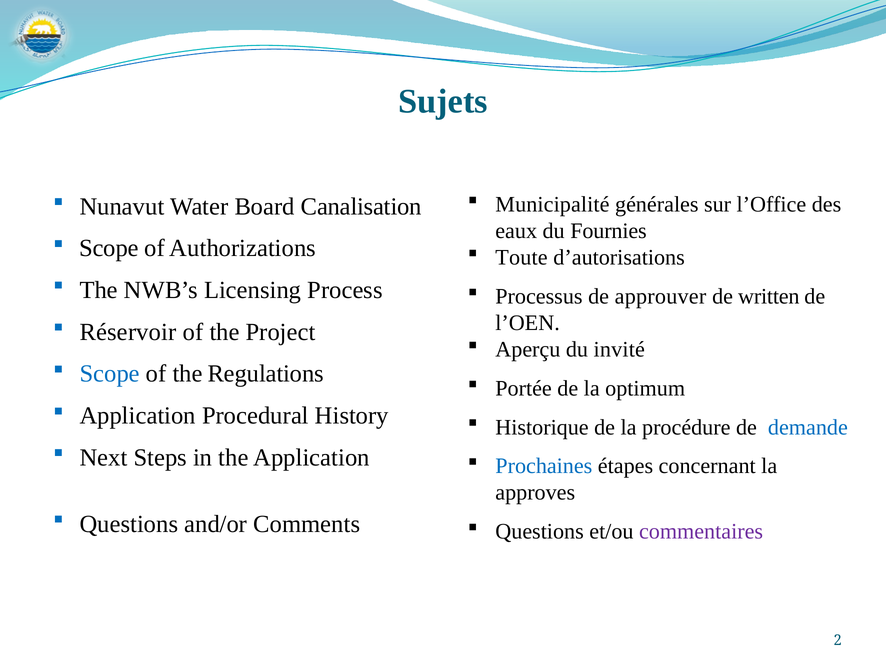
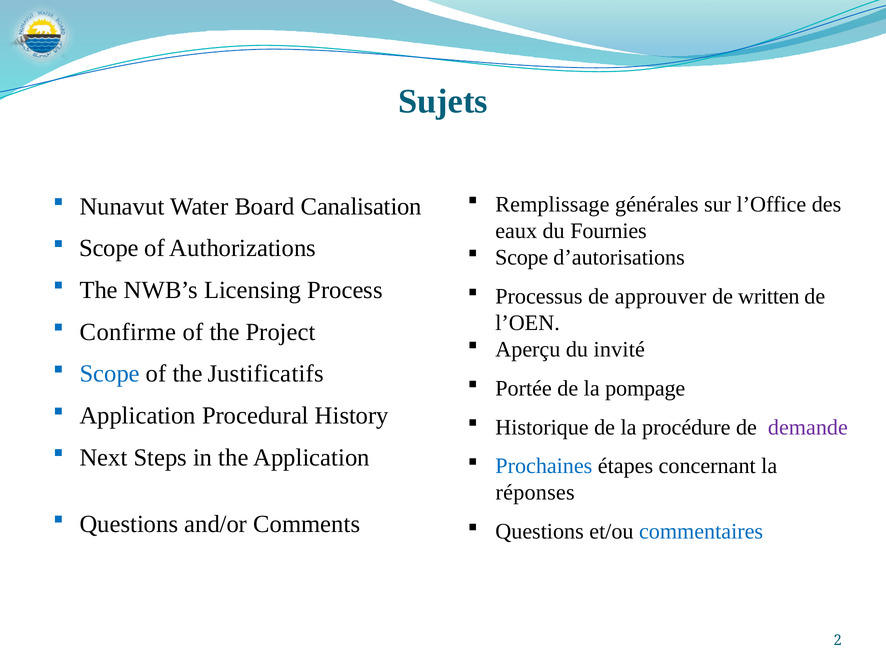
Municipalité: Municipalité -> Remplissage
Toute at (521, 258): Toute -> Scope
Réservoir: Réservoir -> Confirme
Regulations: Regulations -> Justificatifs
optimum: optimum -> pompage
demande colour: blue -> purple
approves: approves -> réponses
commentaires colour: purple -> blue
